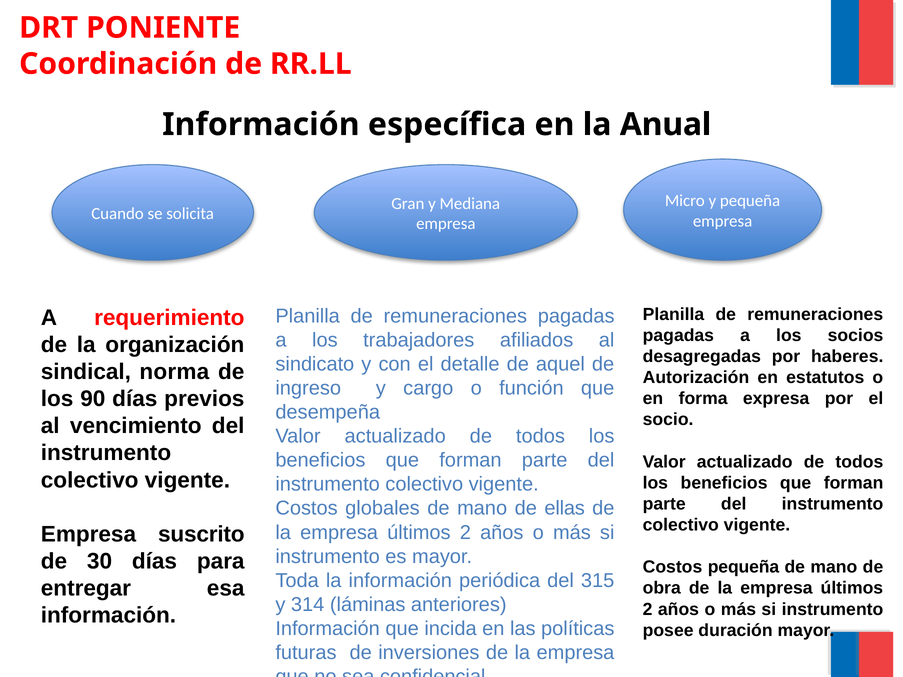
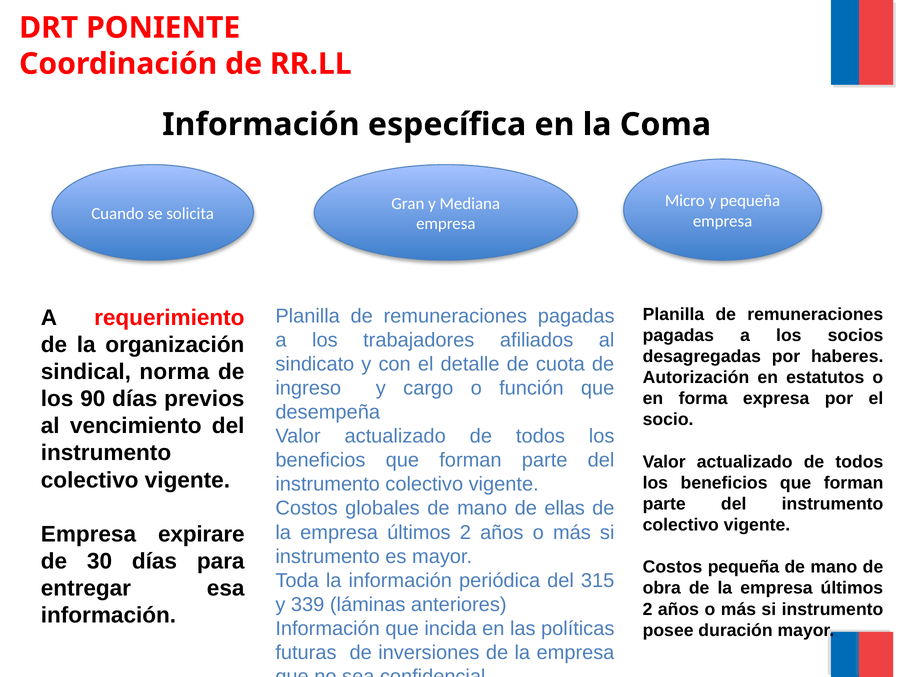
Anual: Anual -> Coma
aquel: aquel -> cuota
suscrito: suscrito -> expirare
314: 314 -> 339
